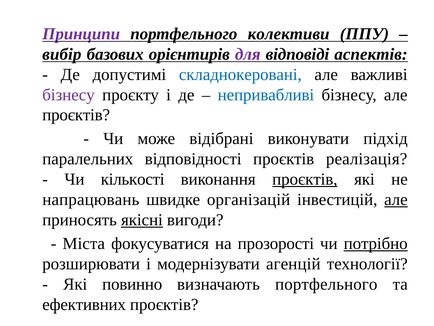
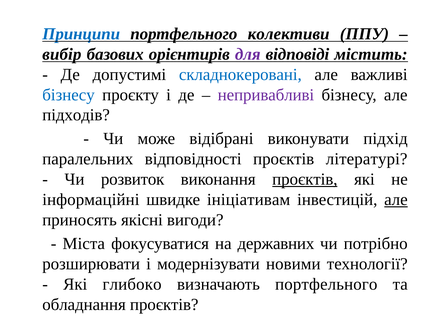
Принципи colour: purple -> blue
аспектів: аспектів -> містить
бізнесу at (69, 95) colour: purple -> blue
непривабливі colour: blue -> purple
проєктів at (76, 115): проєктів -> підходів
реалізація: реалізація -> літературі
кількості: кількості -> розвиток
напрацювань: напрацювань -> інформаційні
організацій: організацій -> ініціативам
якісні underline: present -> none
прозорості: прозорості -> державних
потрібно underline: present -> none
агенцій: агенцій -> новими
повинно: повинно -> глибоко
ефективних: ефективних -> обладнання
